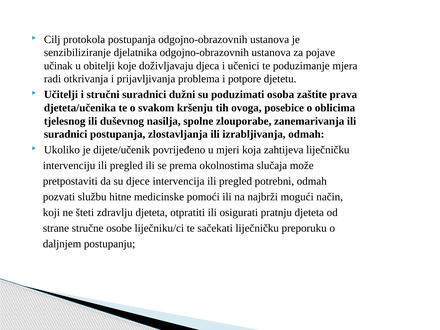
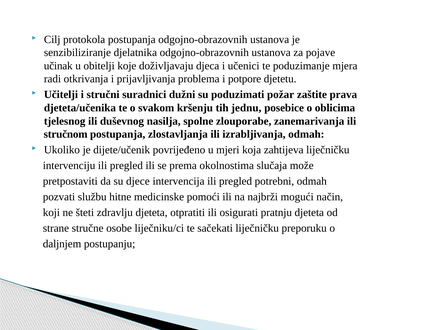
osoba: osoba -> požar
ovoga: ovoga -> jednu
suradnici at (66, 134): suradnici -> stručnom
